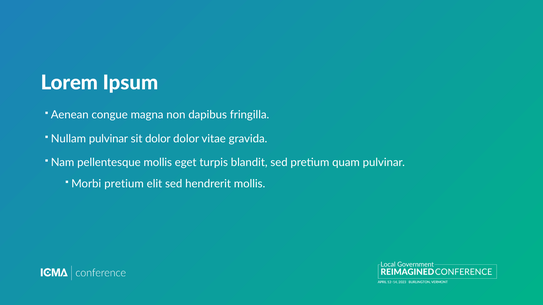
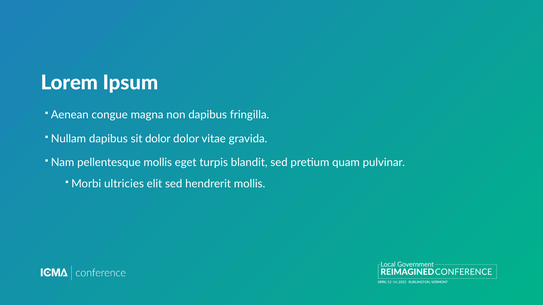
Nullam pulvinar: pulvinar -> dapibus
Morbi pretium: pretium -> ultricies
